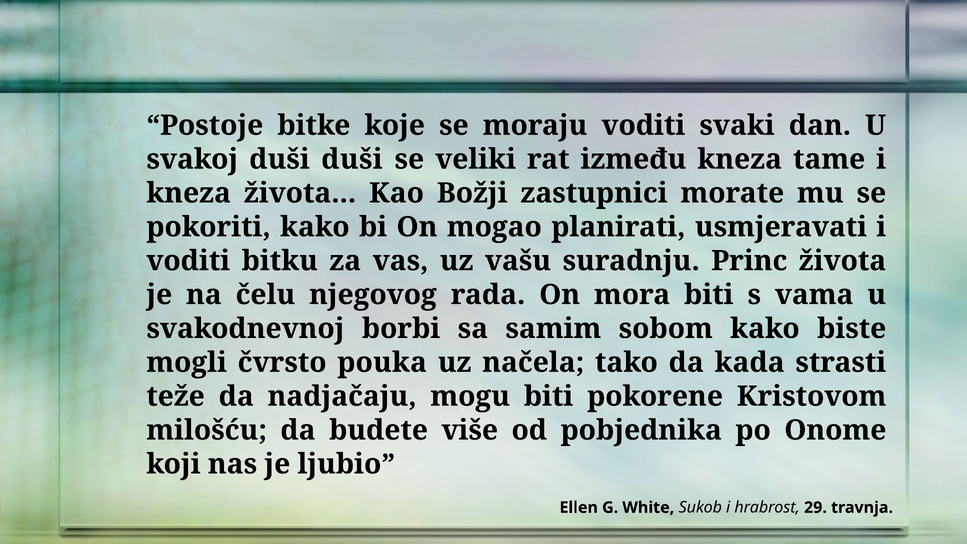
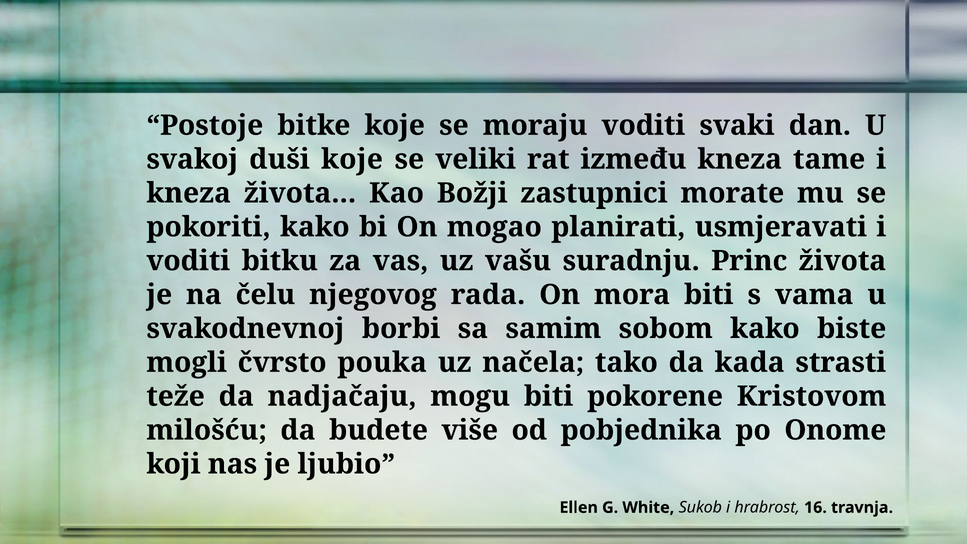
duši duši: duši -> koje
29: 29 -> 16
